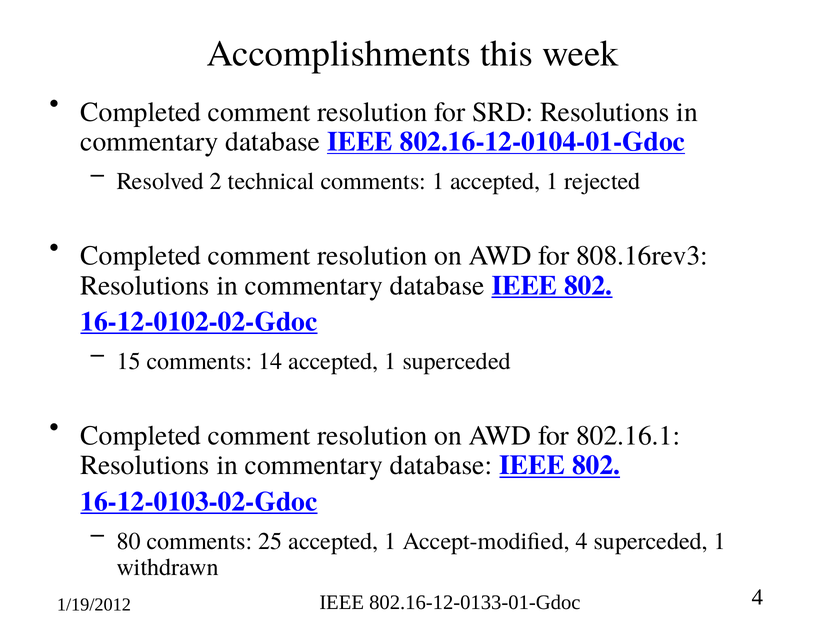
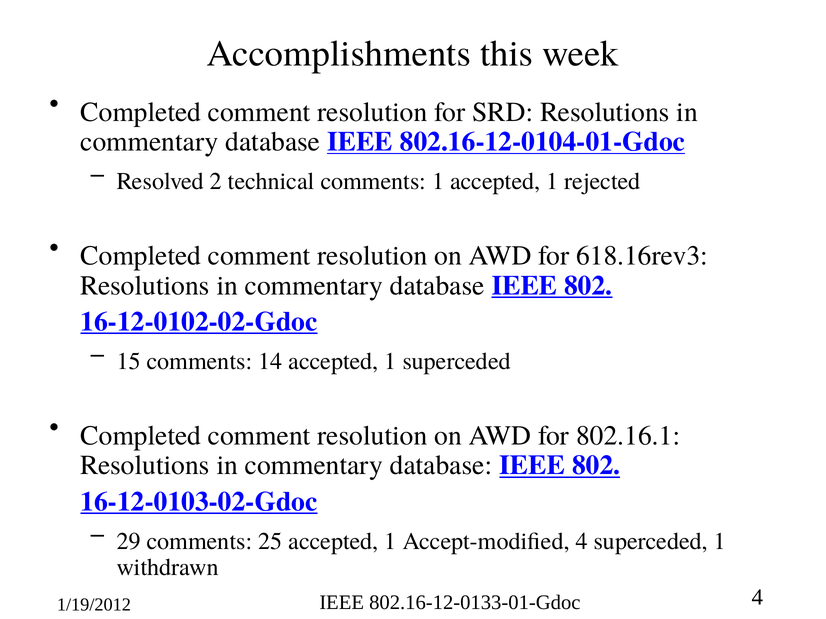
808.16rev3: 808.16rev3 -> 618.16rev3
80: 80 -> 29
